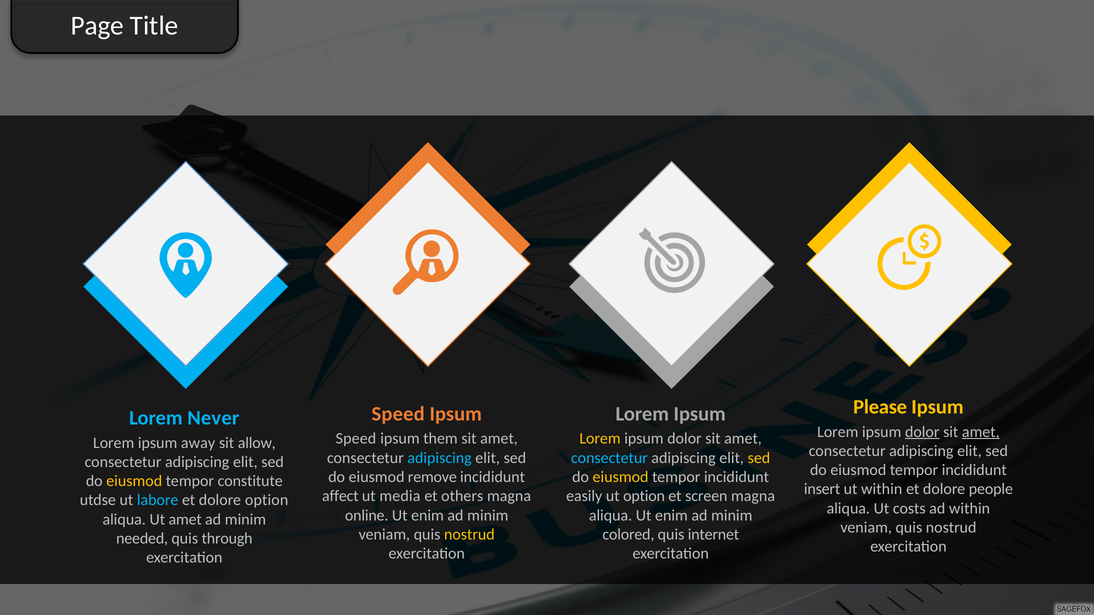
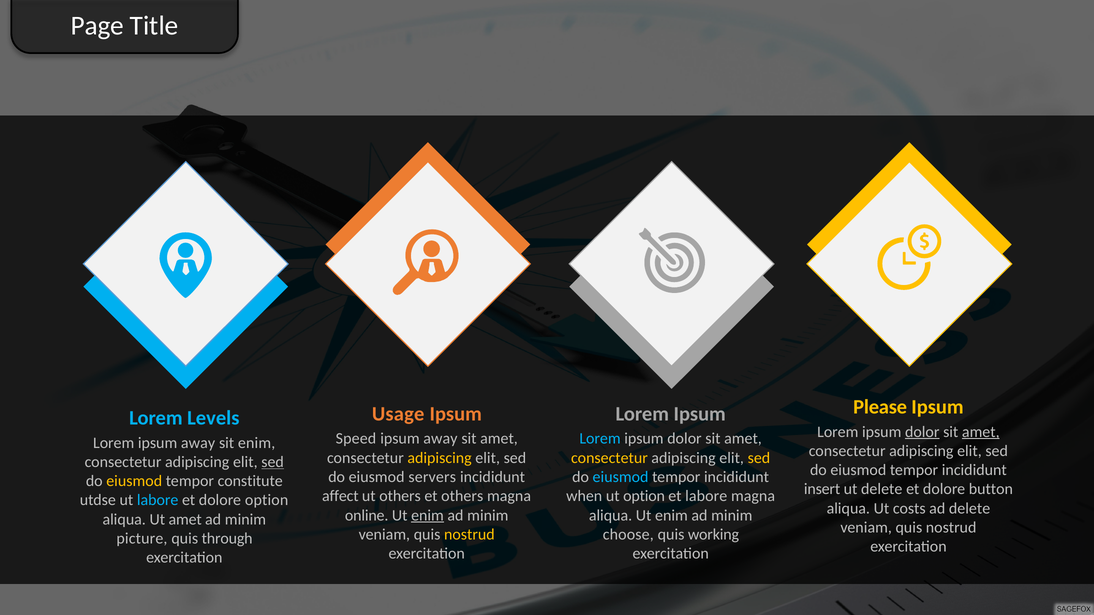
Speed at (398, 414): Speed -> Usage
Never: Never -> Levels
them at (440, 439): them -> away
Lorem at (600, 439) colour: yellow -> light blue
sit allow: allow -> enim
adipiscing at (440, 458) colour: light blue -> yellow
consectetur at (609, 458) colour: light blue -> yellow
sed at (273, 462) underline: none -> present
remove: remove -> servers
eiusmod at (621, 477) colour: yellow -> light blue
ut within: within -> delete
people: people -> button
ut media: media -> others
easily: easily -> when
et screen: screen -> labore
ad within: within -> delete
enim at (427, 516) underline: none -> present
colored: colored -> choose
internet: internet -> working
needed: needed -> picture
